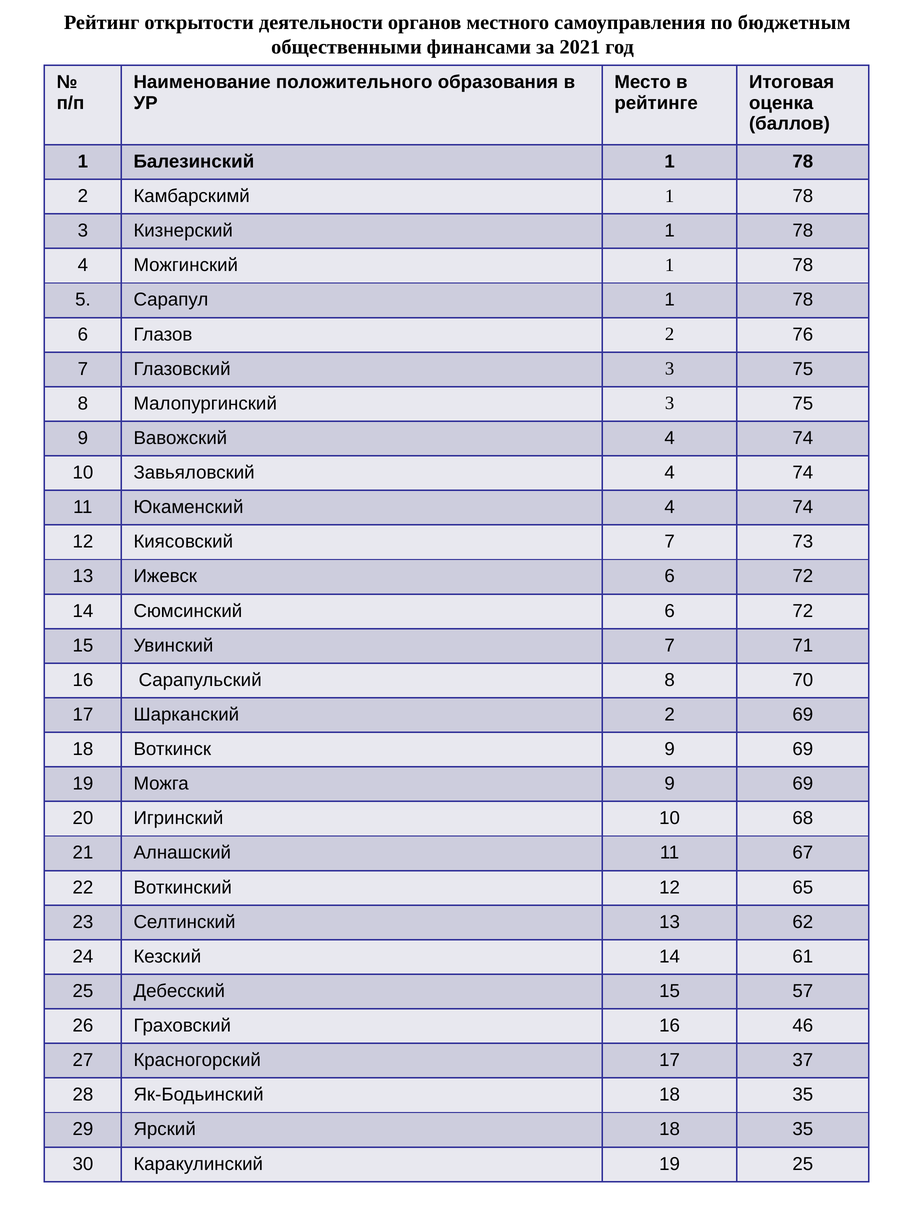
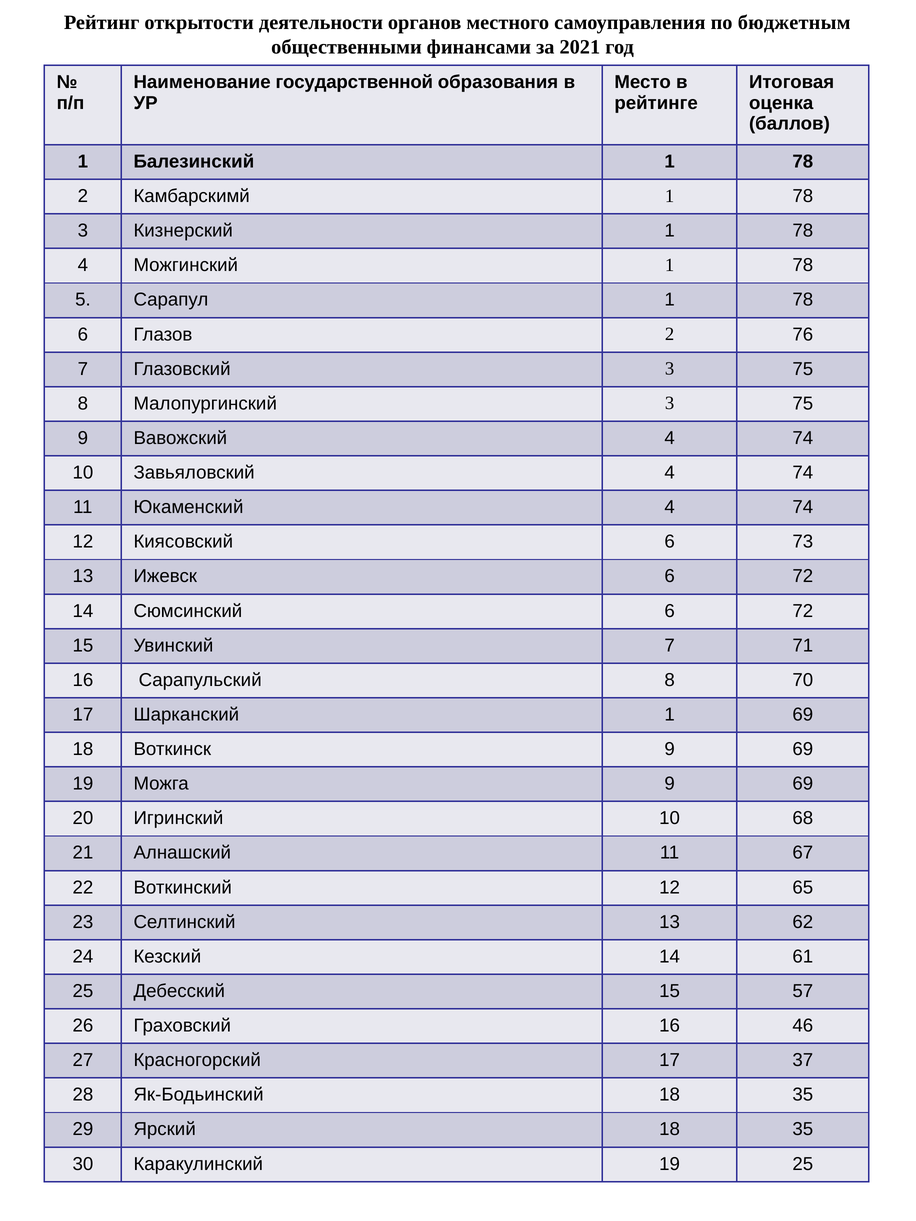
положительного: положительного -> государственной
Киясовский 7: 7 -> 6
Шарканский 2: 2 -> 1
